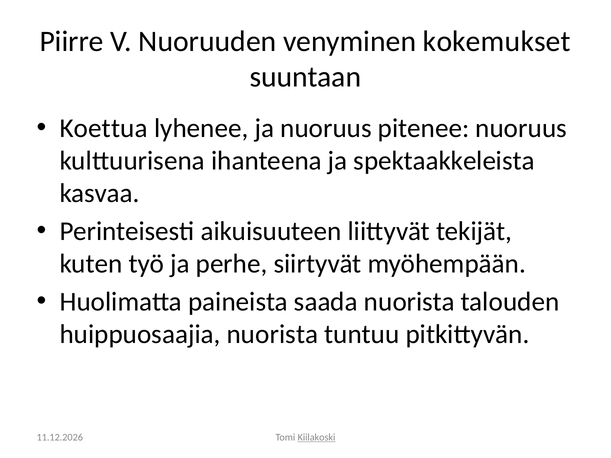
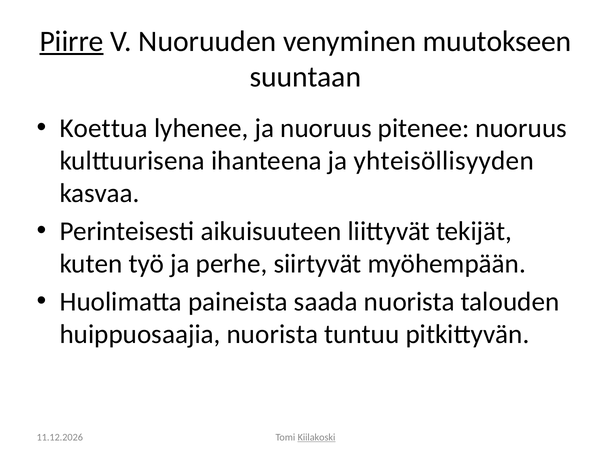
Piirre underline: none -> present
kokemukset: kokemukset -> muutokseen
spektaakkeleista: spektaakkeleista -> yhteisöllisyyden
